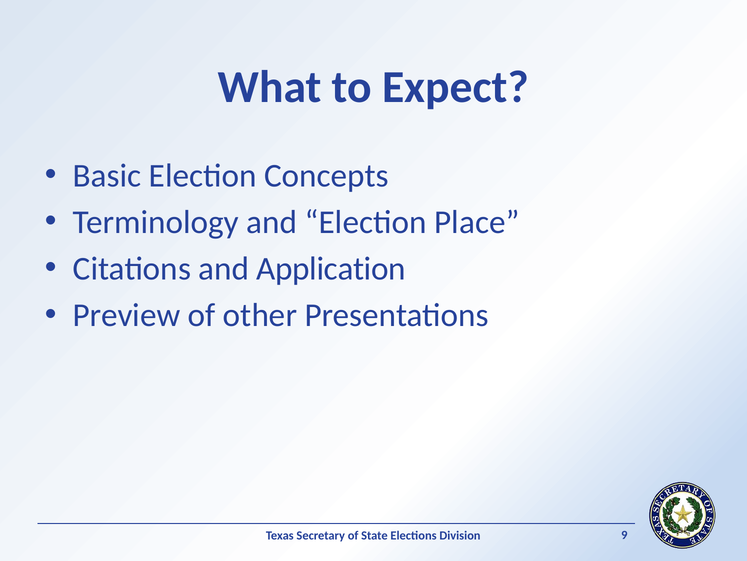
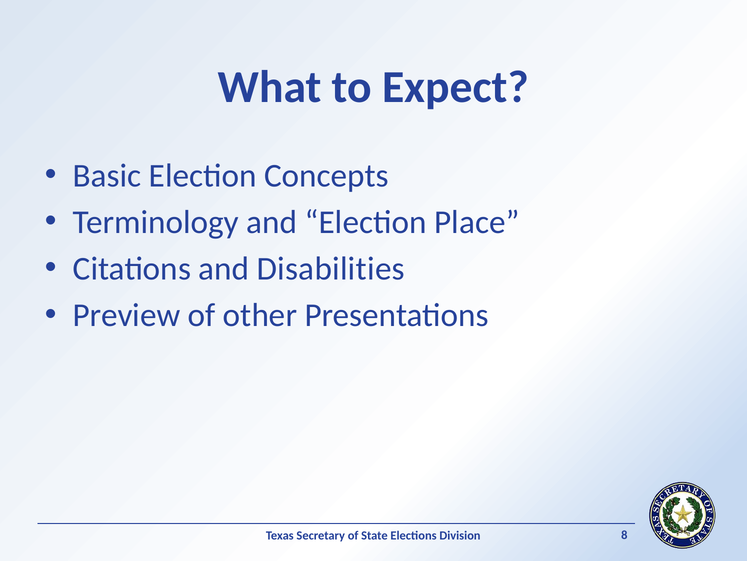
Application: Application -> Disabilities
9: 9 -> 8
